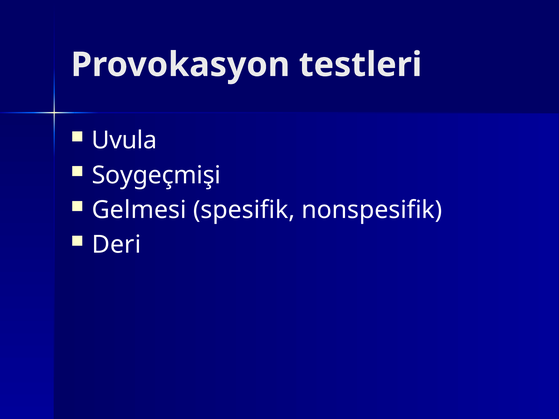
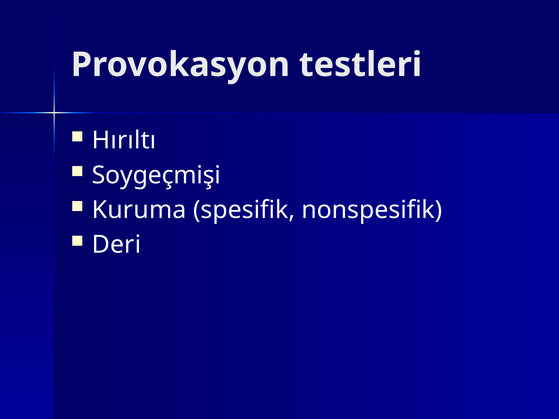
Uvula: Uvula -> Hırıltı
Gelmesi: Gelmesi -> Kuruma
